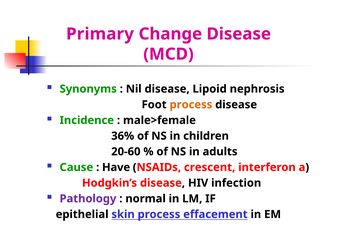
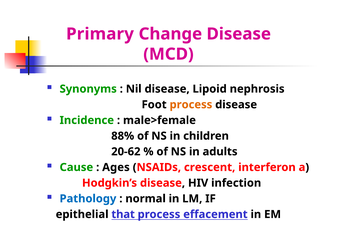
36%: 36% -> 88%
20-60: 20-60 -> 20-62
Have: Have -> Ages
Pathology colour: purple -> blue
skin: skin -> that
